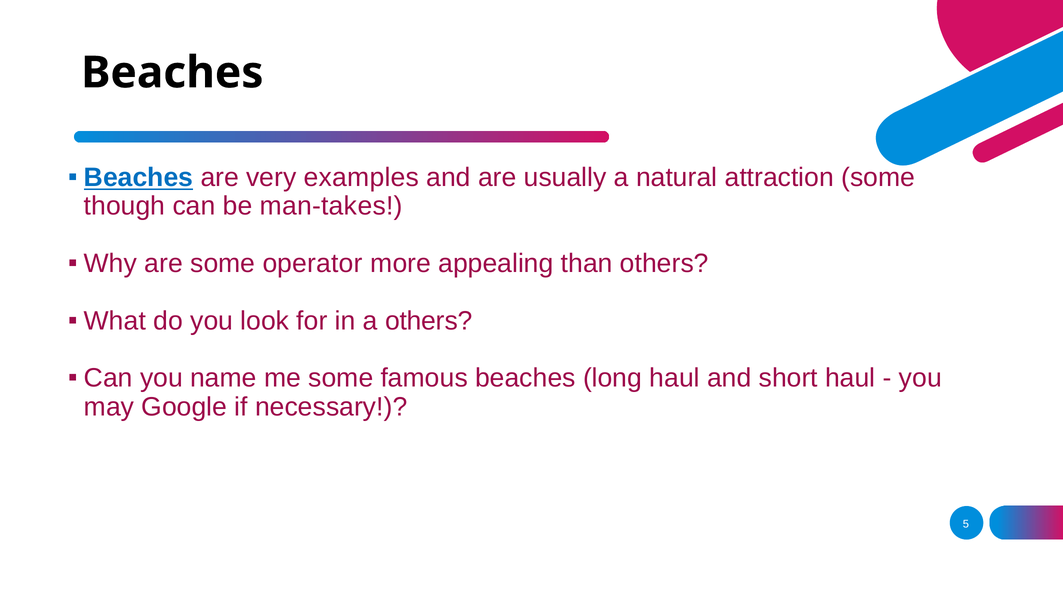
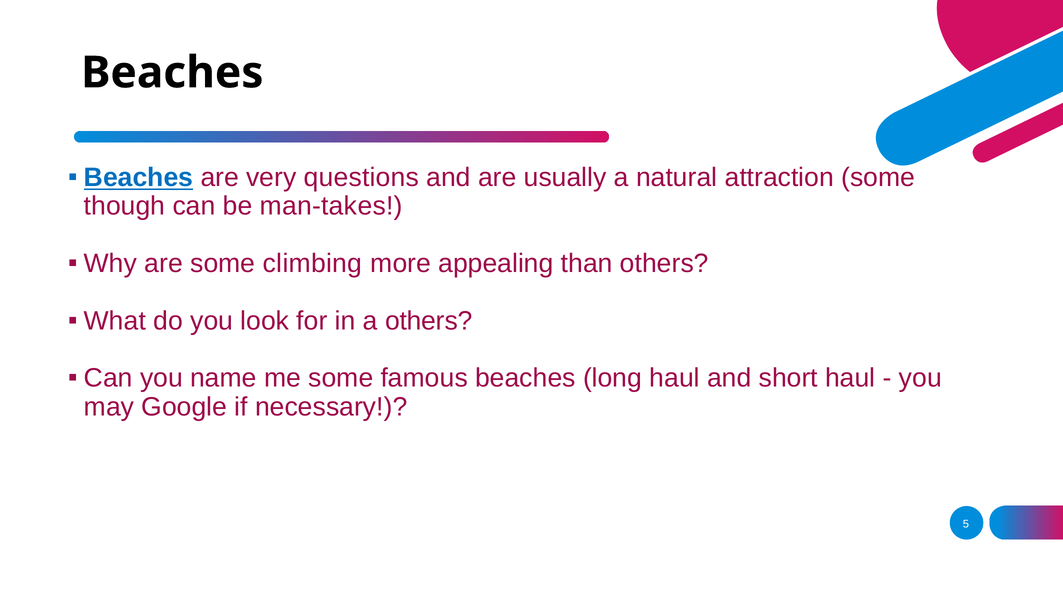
examples: examples -> questions
operator: operator -> climbing
